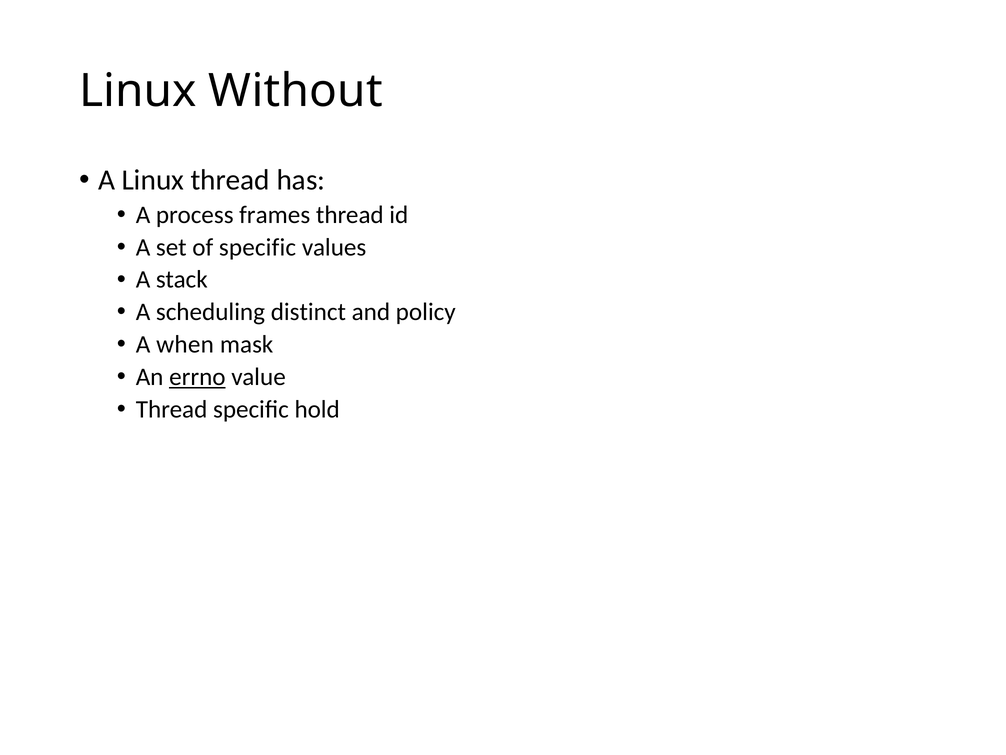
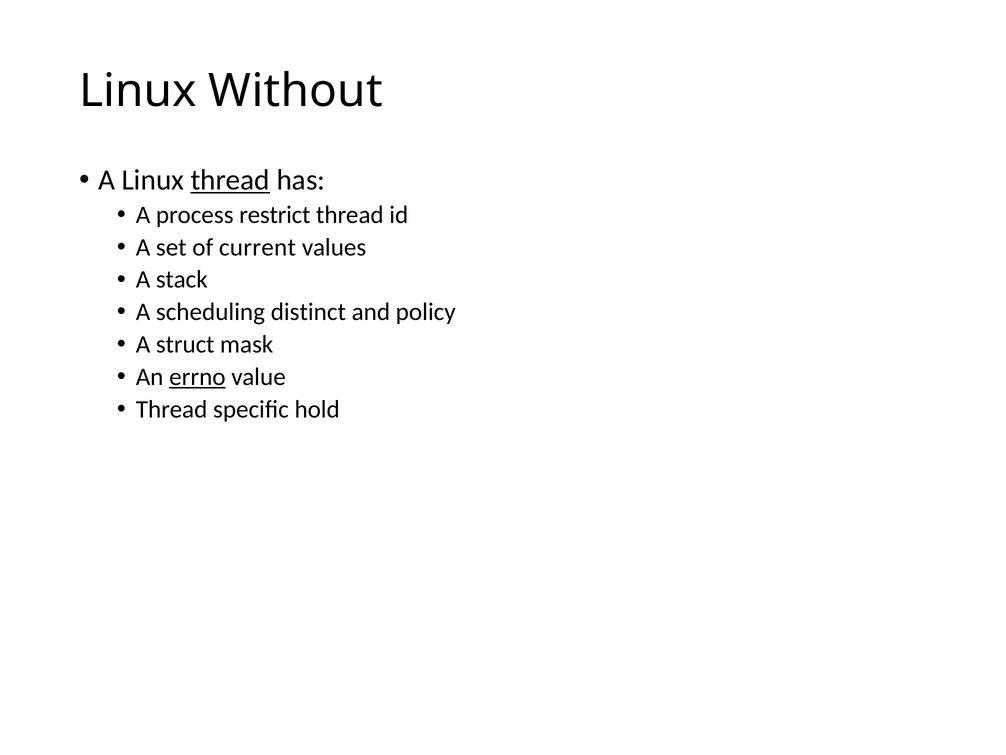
thread at (230, 180) underline: none -> present
frames: frames -> restrict
of specific: specific -> current
when: when -> struct
